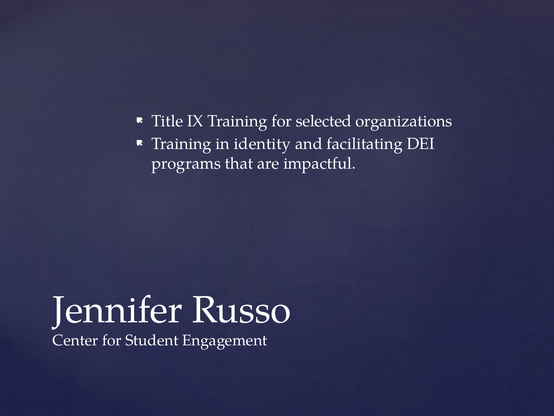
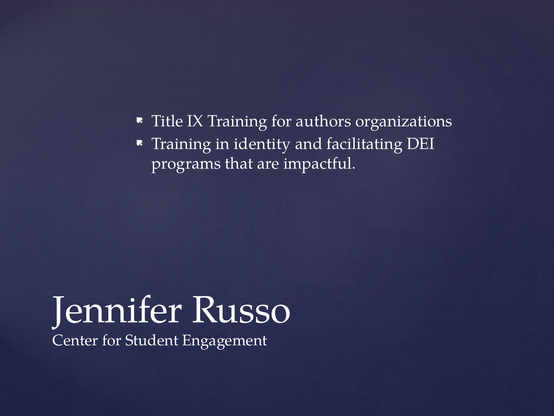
selected: selected -> authors
